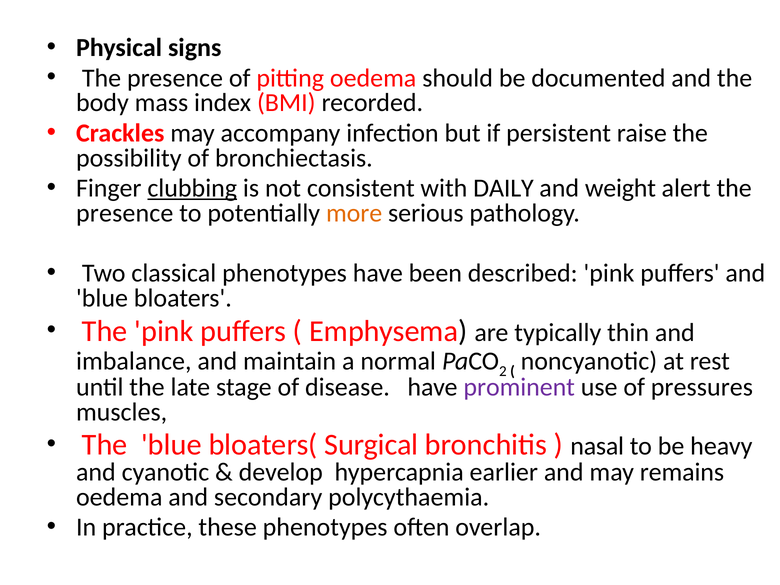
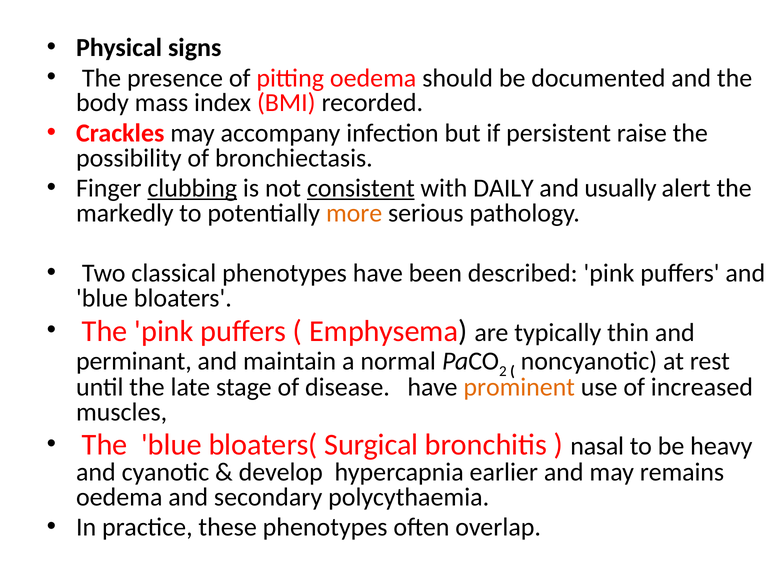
consistent underline: none -> present
weight: weight -> usually
presence at (125, 213): presence -> markedly
imbalance: imbalance -> perminant
prominent colour: purple -> orange
pressures: pressures -> increased
